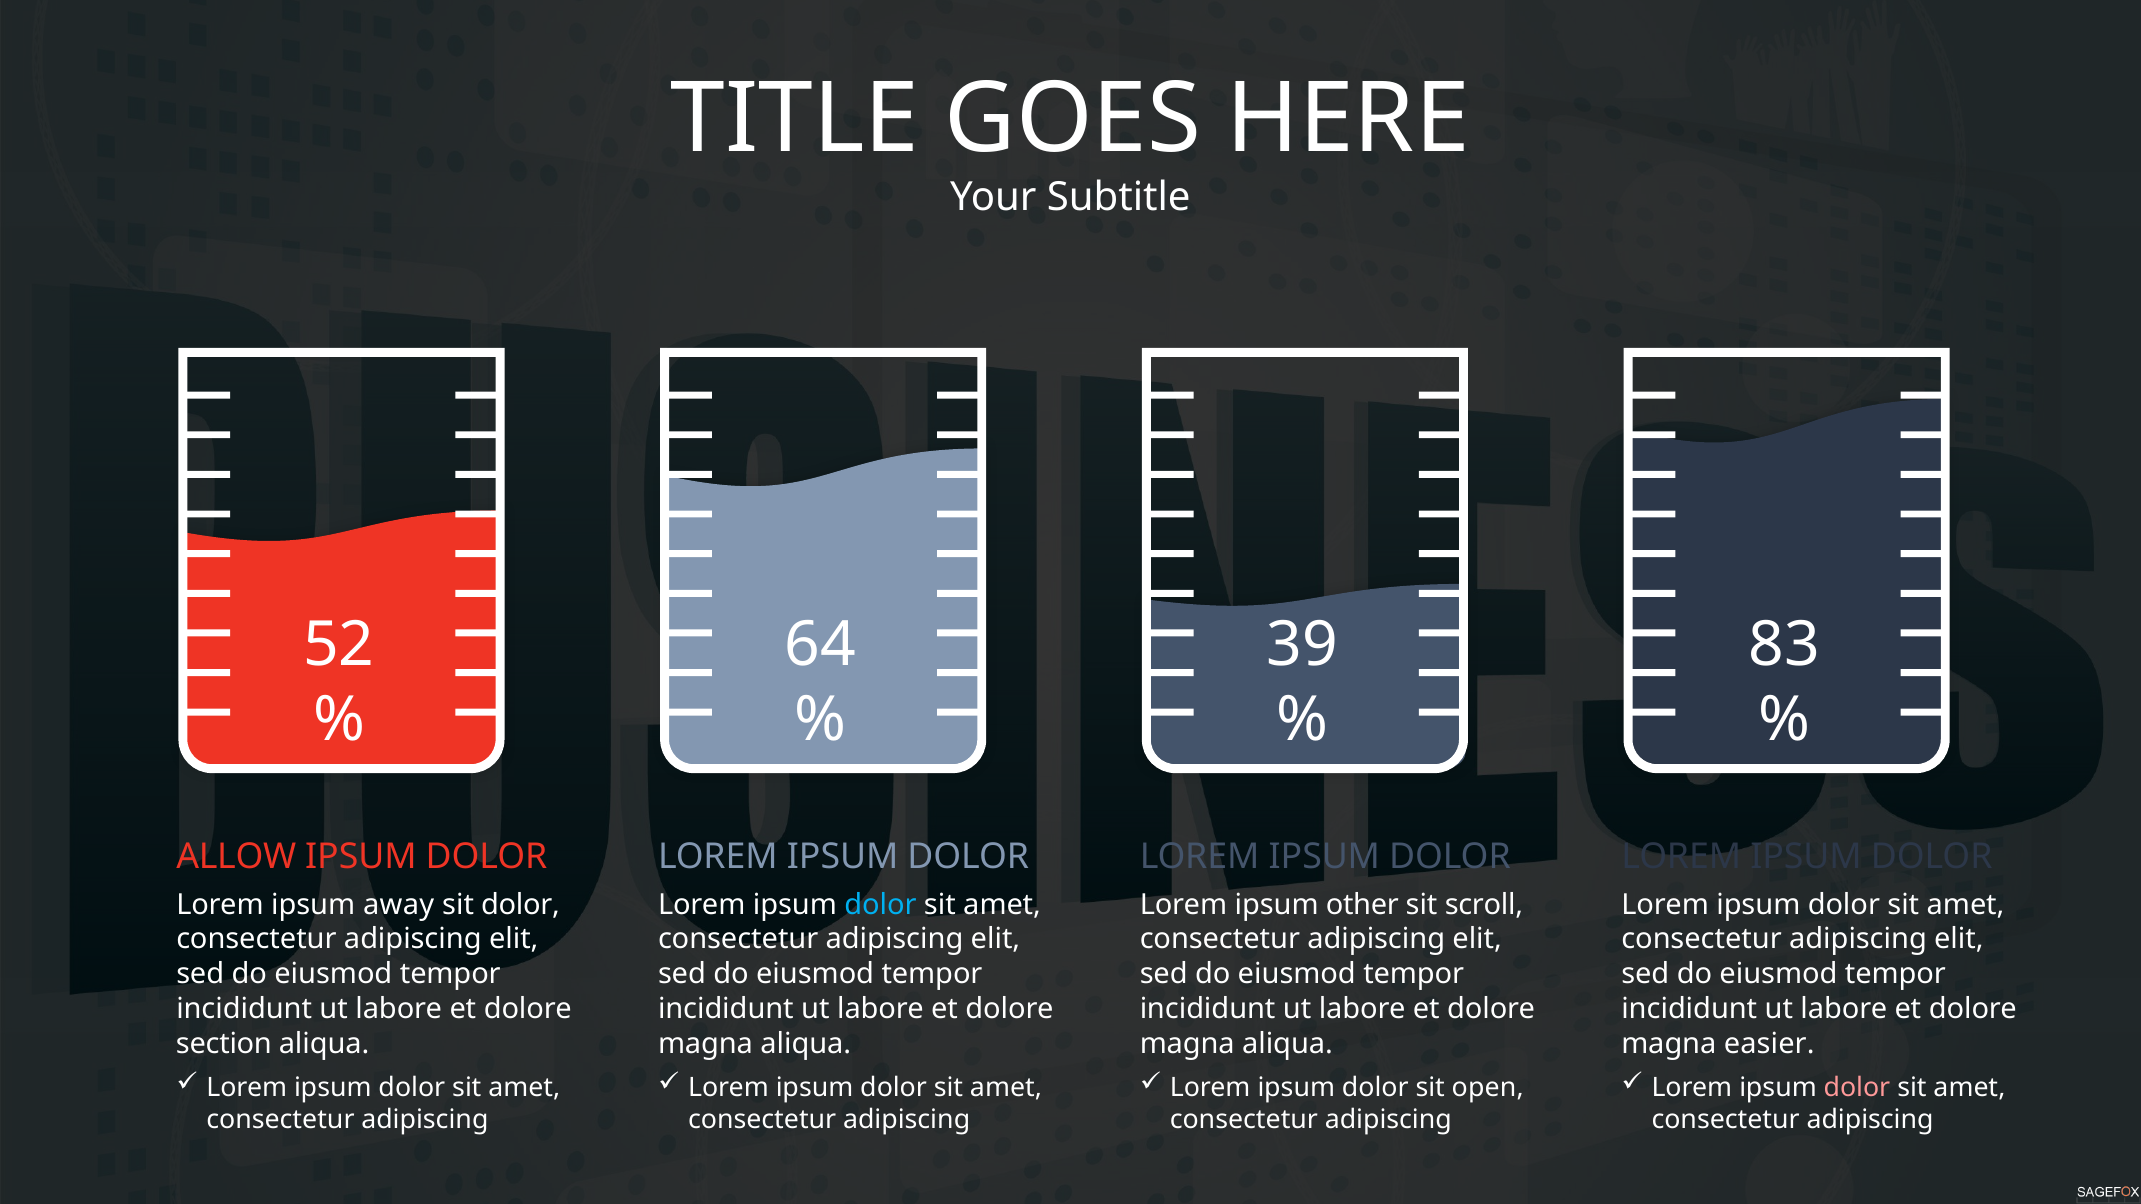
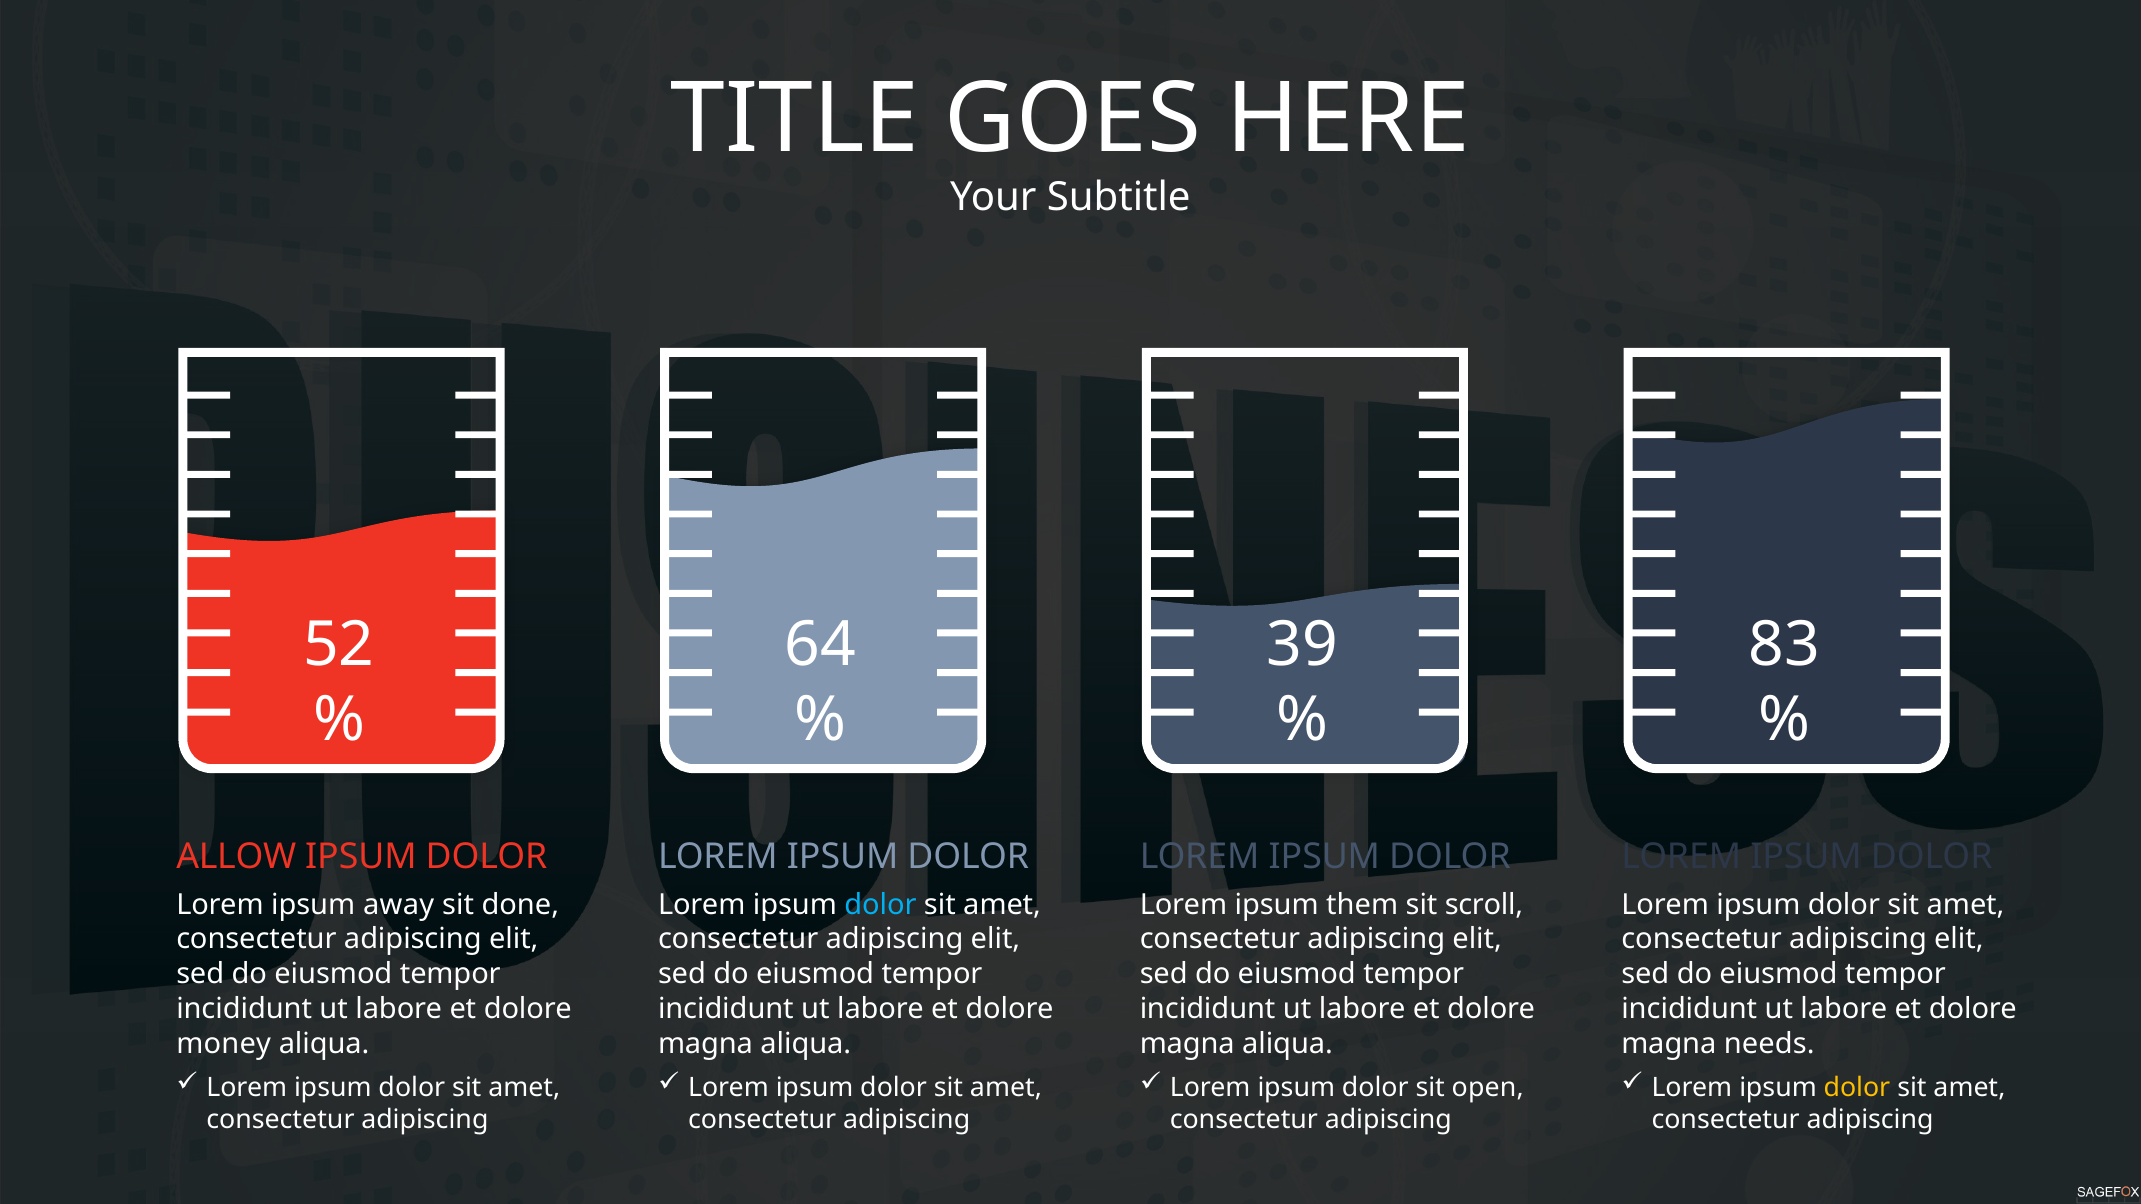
sit dolor: dolor -> done
other: other -> them
section: section -> money
easier: easier -> needs
dolor at (1857, 1088) colour: pink -> yellow
